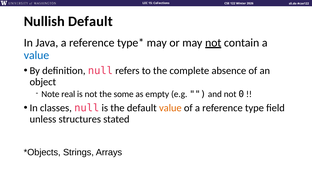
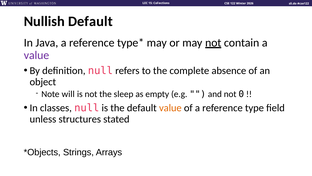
value at (36, 55) colour: blue -> purple
real: real -> will
some: some -> sleep
